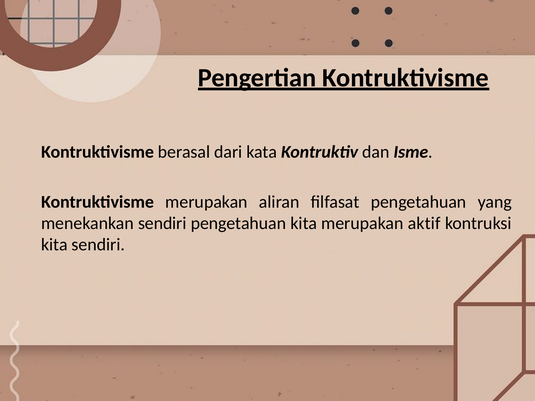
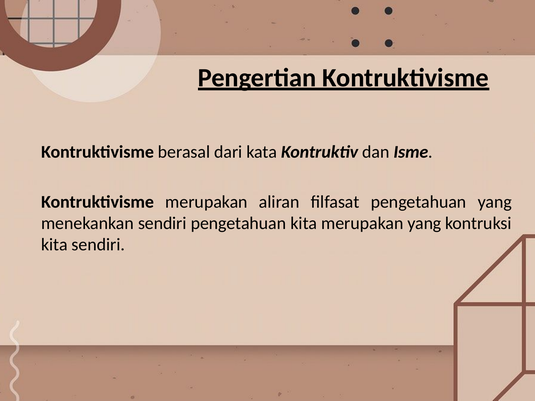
merupakan aktif: aktif -> yang
